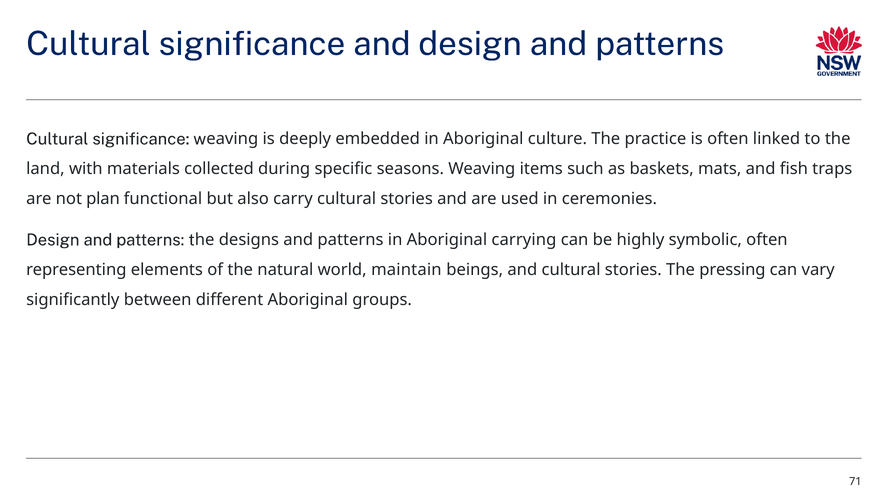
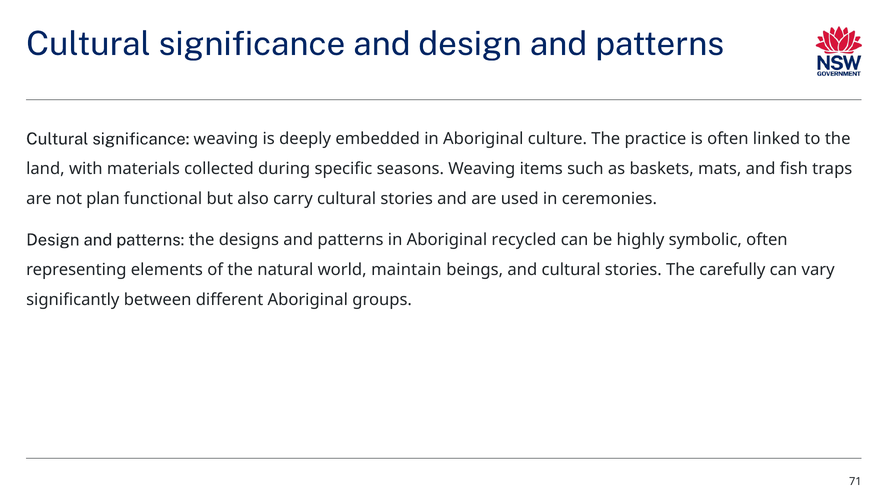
carrying: carrying -> recycled
pressing: pressing -> carefully
